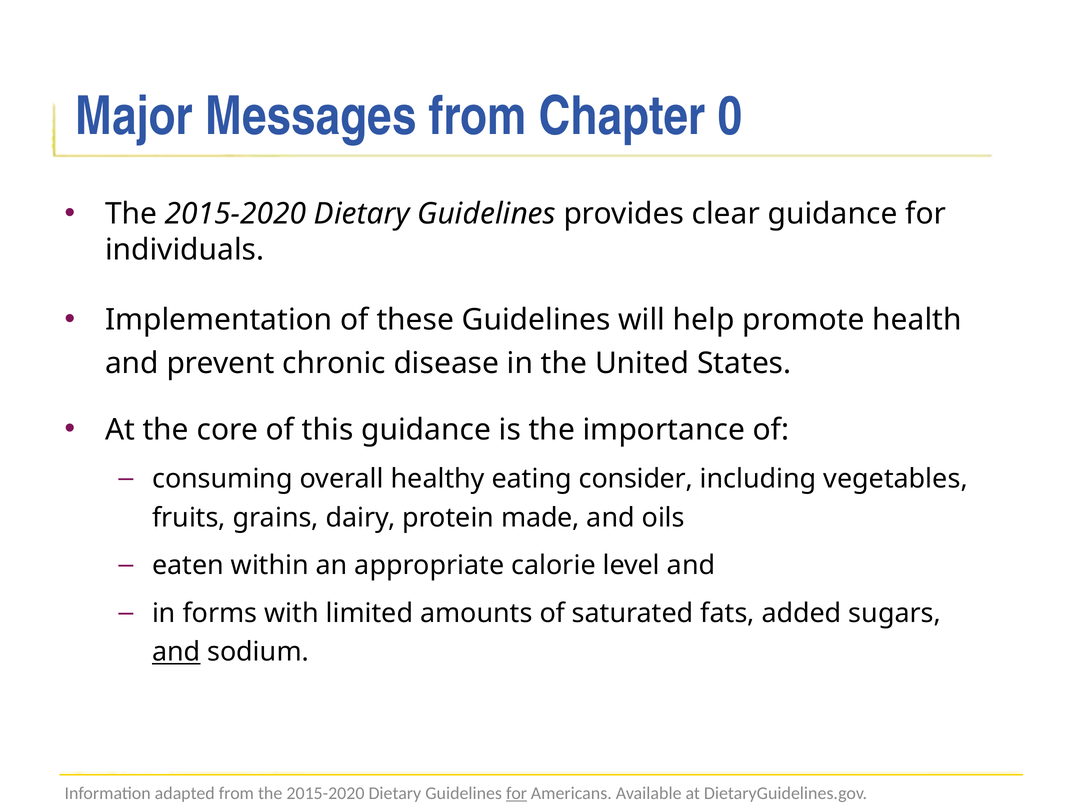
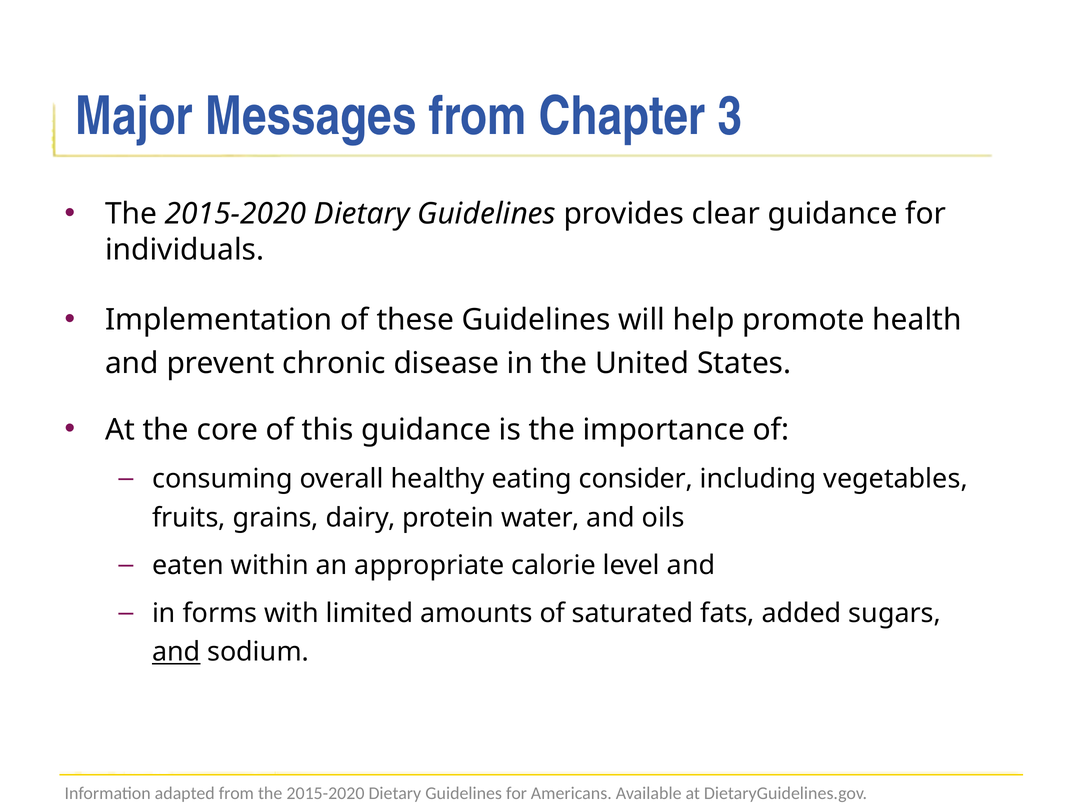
0: 0 -> 3
made: made -> water
for at (517, 793) underline: present -> none
